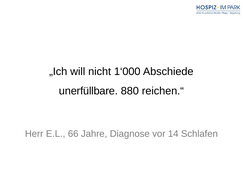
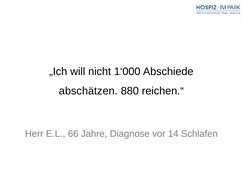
unerfüllbare: unerfüllbare -> abschätzen
